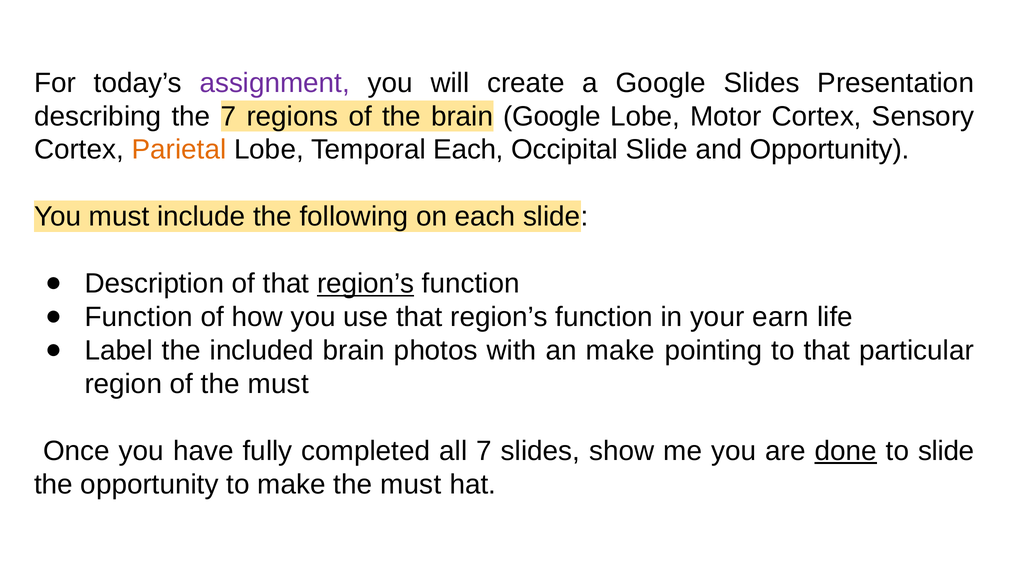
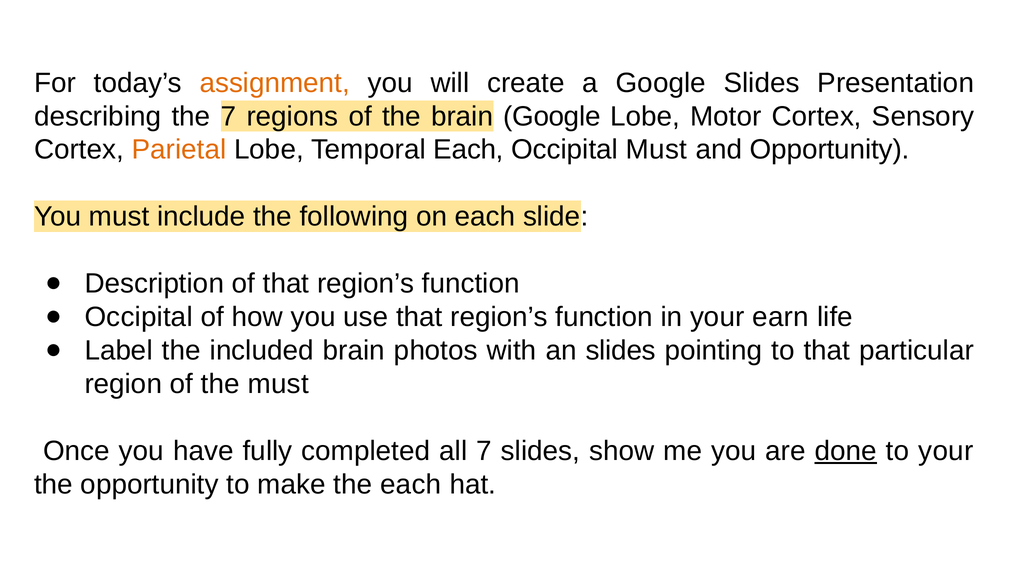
assignment colour: purple -> orange
Occipital Slide: Slide -> Must
region’s at (366, 283) underline: present -> none
Function at (139, 317): Function -> Occipital
an make: make -> slides
to slide: slide -> your
make the must: must -> each
